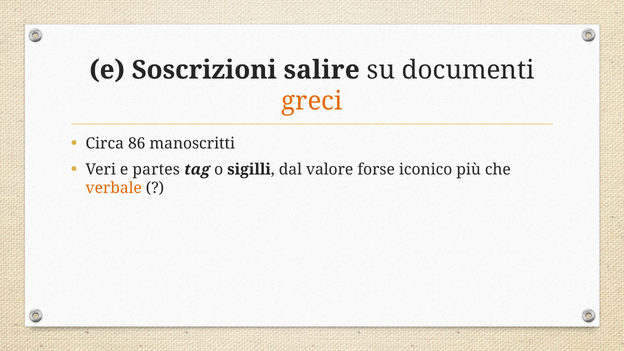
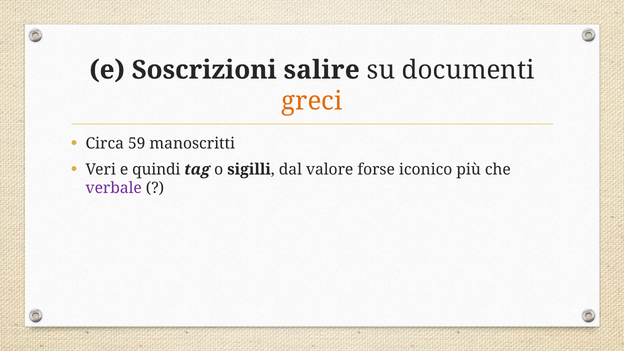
86: 86 -> 59
partes: partes -> quindi
verbale colour: orange -> purple
